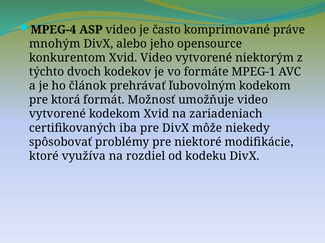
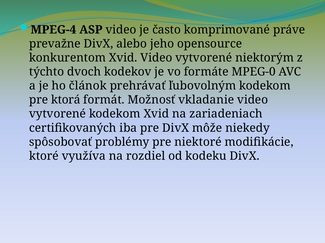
mnohým: mnohým -> prevažne
MPEG-1: MPEG-1 -> MPEG-0
umožňuje: umožňuje -> vkladanie
